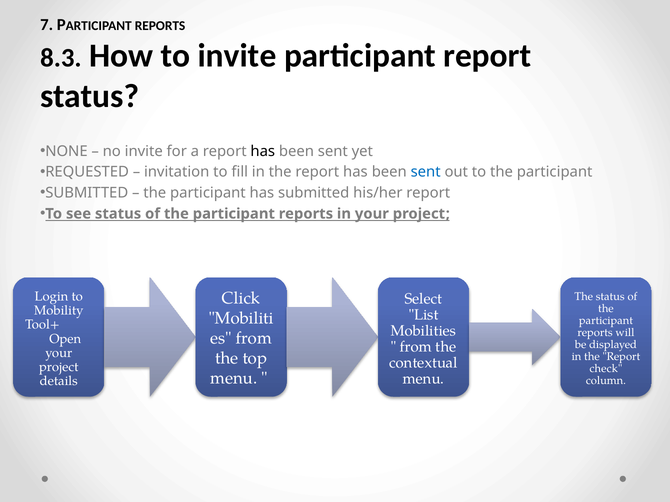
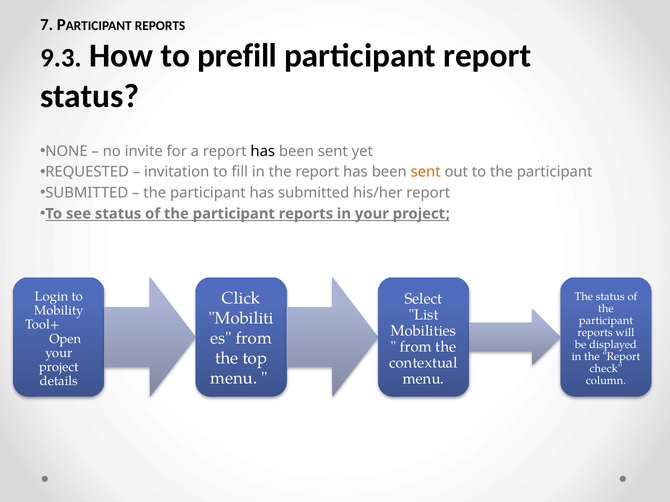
8.3: 8.3 -> 9.3
to invite: invite -> prefill
sent at (426, 172) colour: blue -> orange
